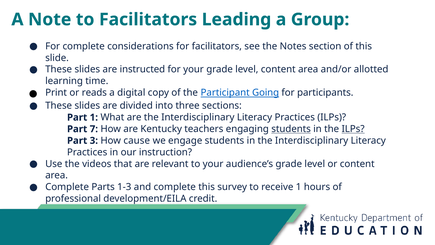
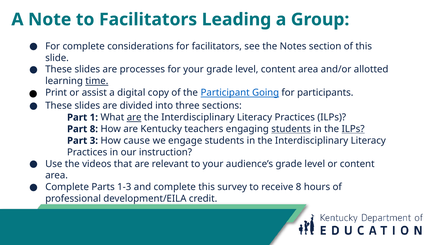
instructed: instructed -> processes
time underline: none -> present
reads: reads -> assist
are at (134, 117) underline: none -> present
Part 7: 7 -> 8
receive 1: 1 -> 8
